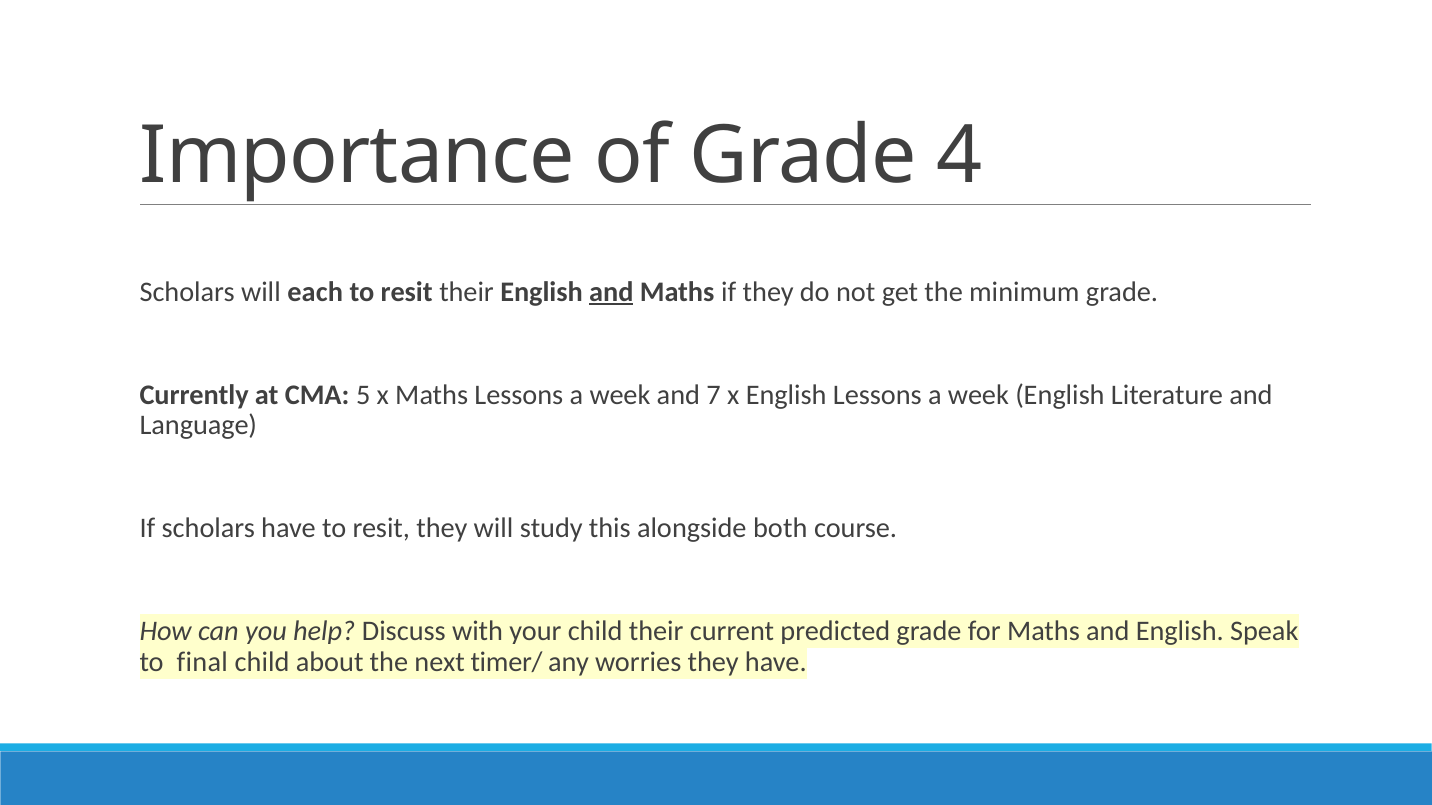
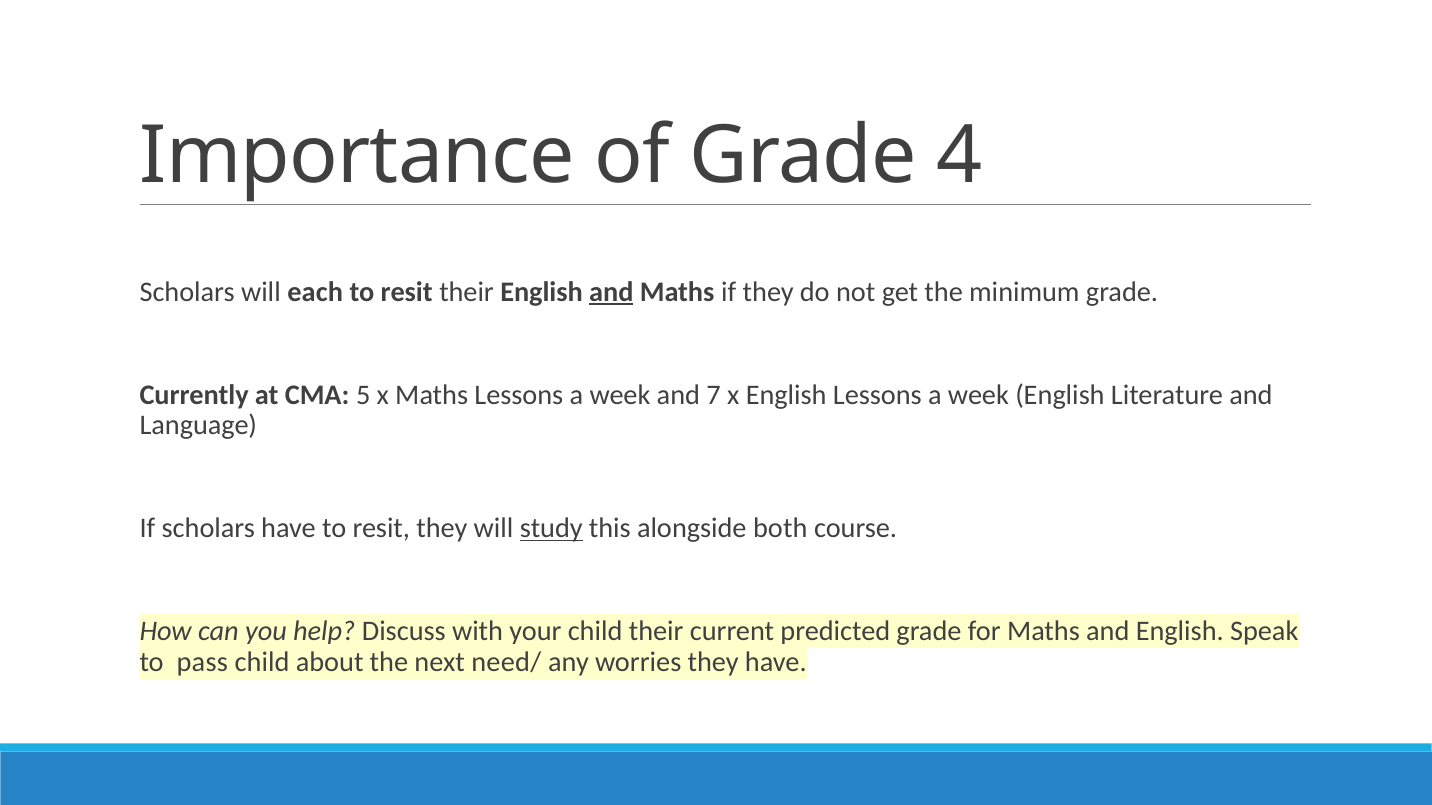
study underline: none -> present
final: final -> pass
timer/: timer/ -> need/
